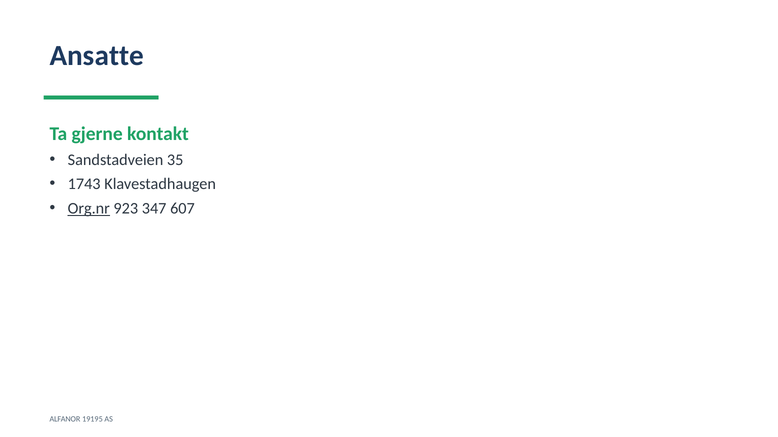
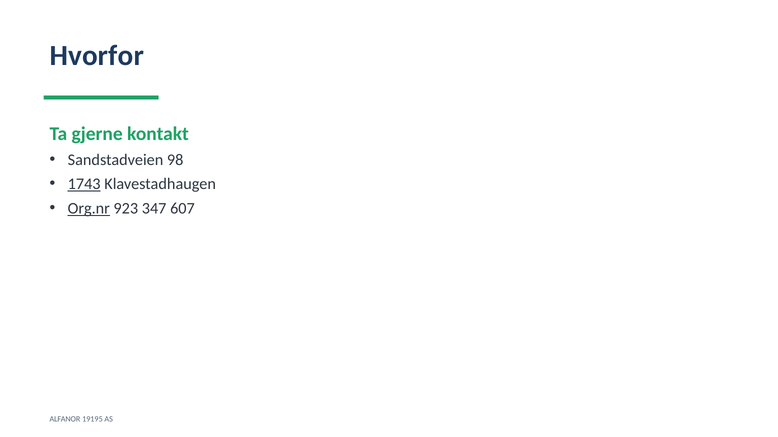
Ansatte: Ansatte -> Hvorfor
35: 35 -> 98
1743 underline: none -> present
